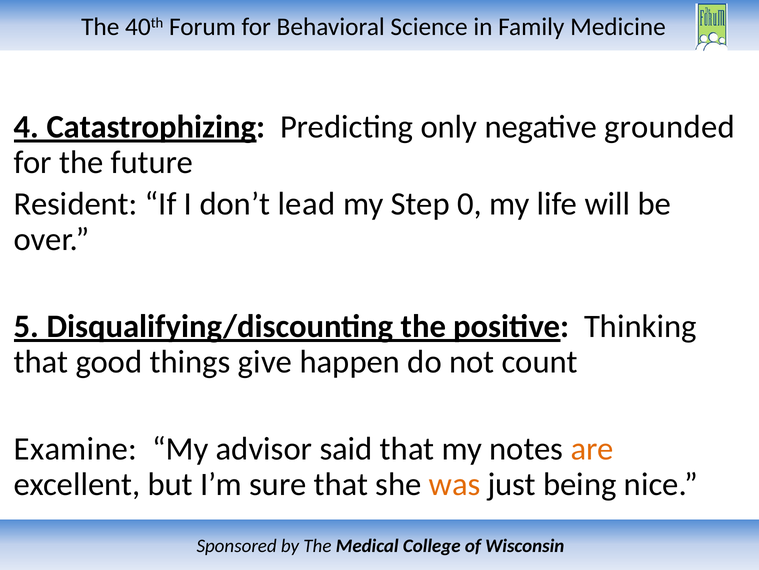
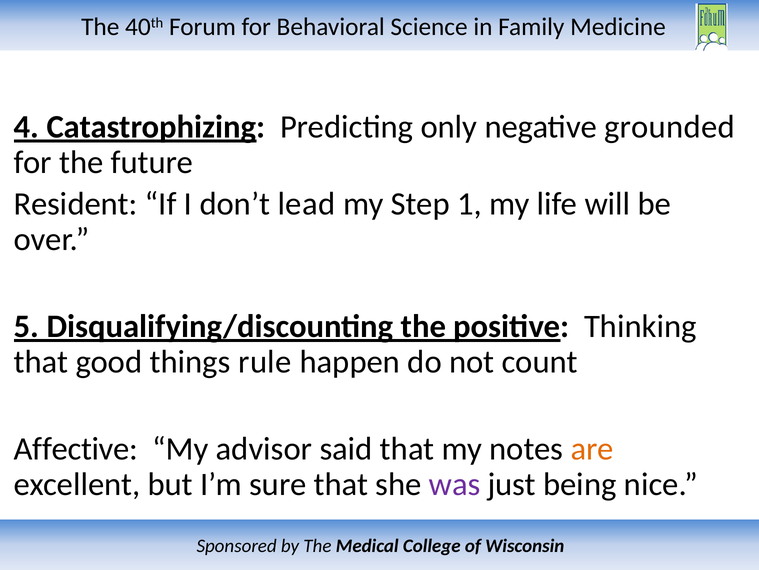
0: 0 -> 1
give: give -> rule
Examine: Examine -> Affective
was colour: orange -> purple
